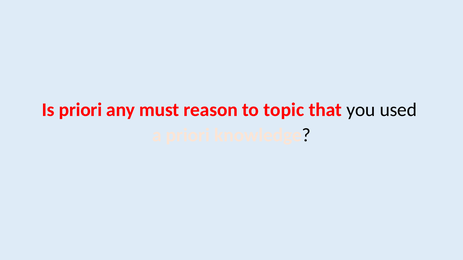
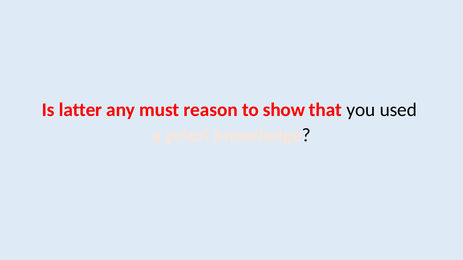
Is priori: priori -> latter
topic: topic -> show
